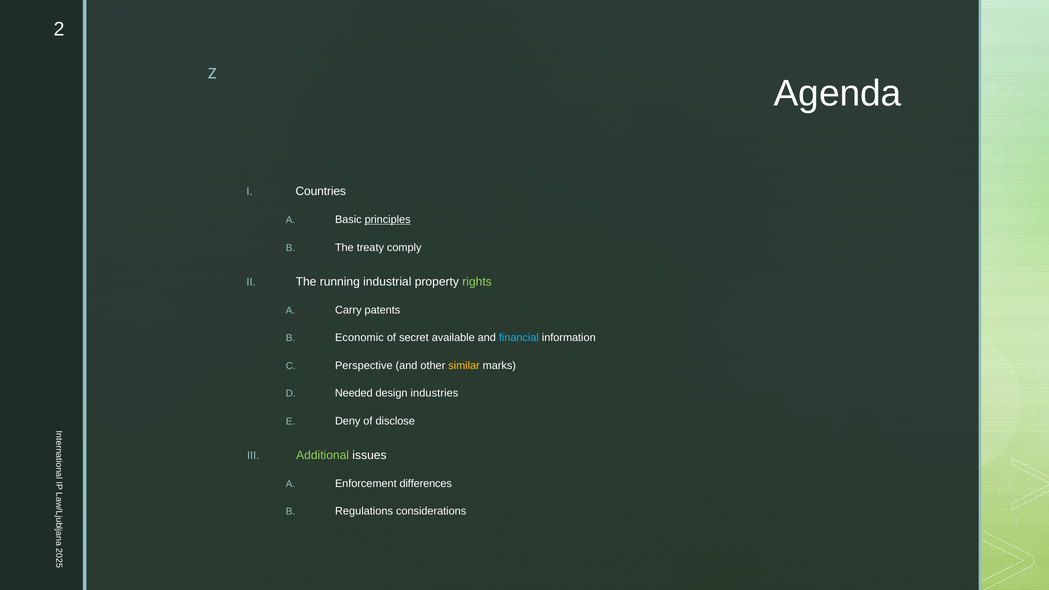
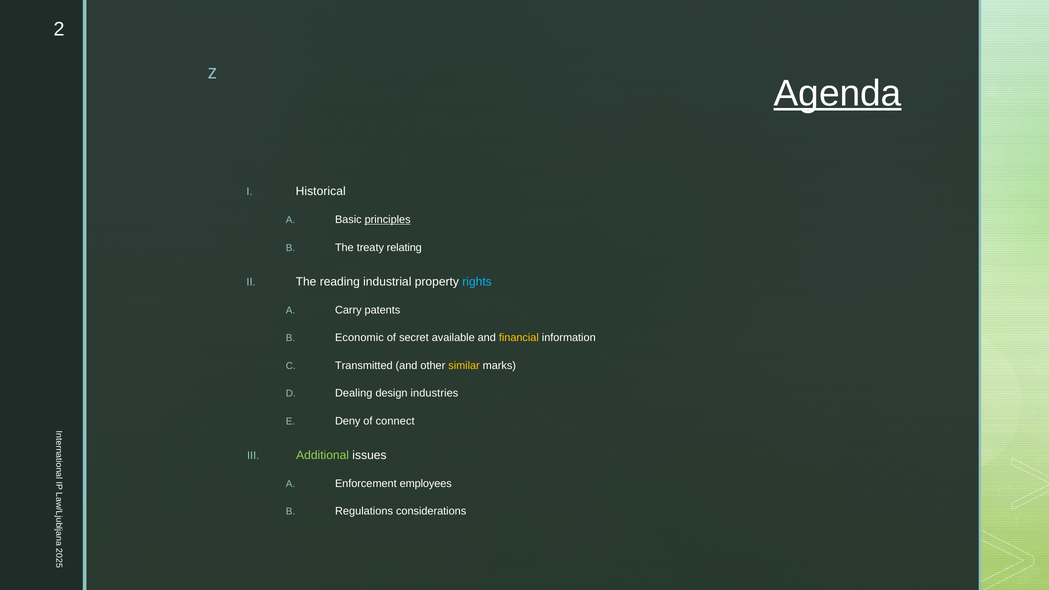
Agenda underline: none -> present
Countries: Countries -> Historical
comply: comply -> relating
running: running -> reading
rights colour: light green -> light blue
financial colour: light blue -> yellow
Perspective: Perspective -> Transmitted
Needed: Needed -> Dealing
disclose: disclose -> connect
differences: differences -> employees
